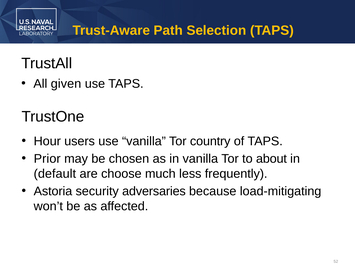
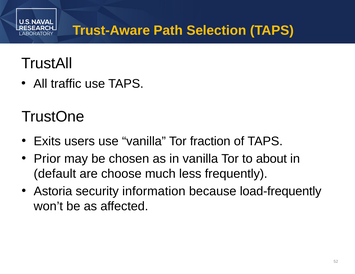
given: given -> traffic
Hour: Hour -> Exits
country: country -> fraction
adversaries: adversaries -> information
load-mitigating: load-mitigating -> load-frequently
